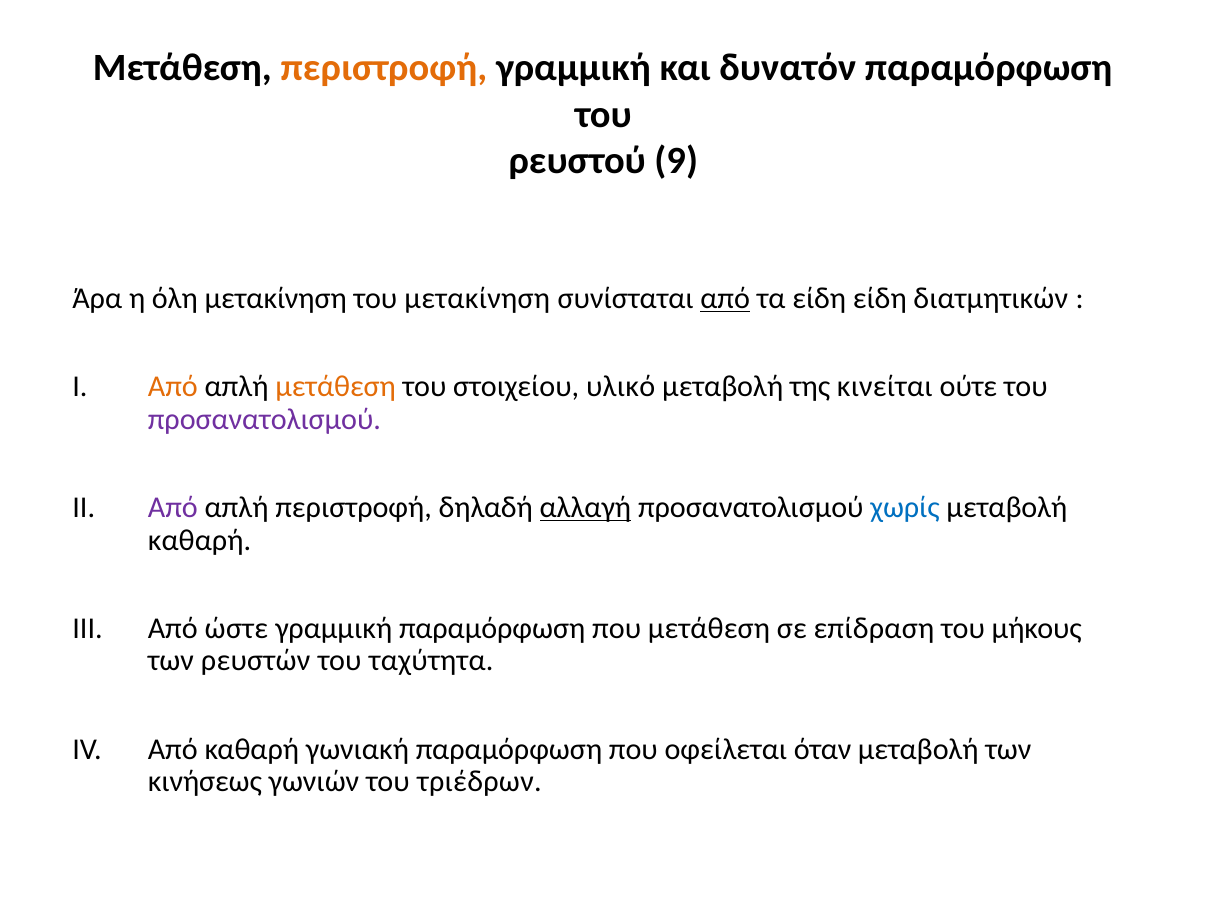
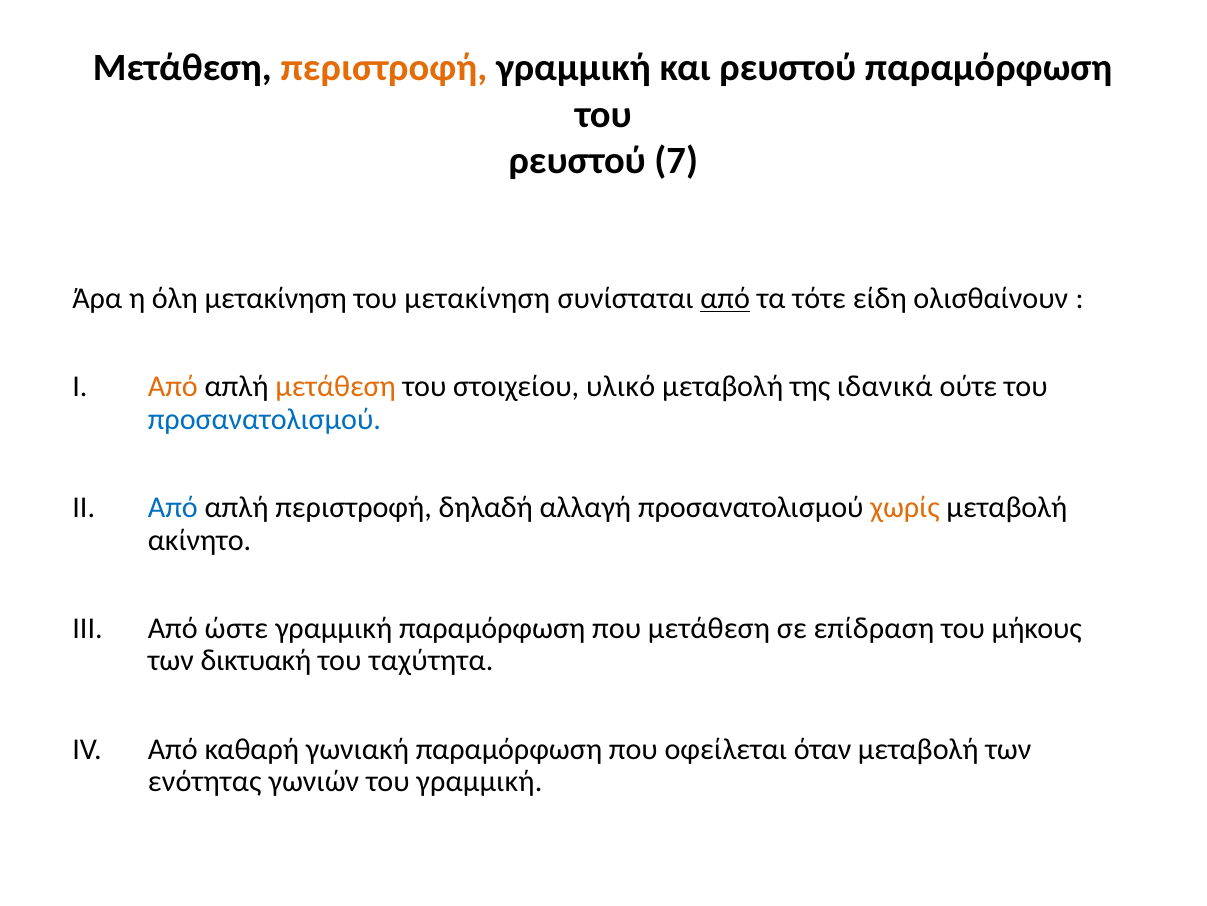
και δυνατόν: δυνατόν -> ρευστού
9: 9 -> 7
τα είδη: είδη -> τότε
διατμητικών: διατμητικών -> ολισθαίνουν
κινείται: κινείται -> ιδανικά
προσανατολισμού at (264, 419) colour: purple -> blue
Από at (173, 507) colour: purple -> blue
αλλαγή underline: present -> none
χωρίς colour: blue -> orange
καθαρή at (200, 540): καθαρή -> ακίνητο
ρευστών: ρευστών -> δικτυακή
κινήσεως: κινήσεως -> ενότητας
του τριέδρων: τριέδρων -> γραμμική
